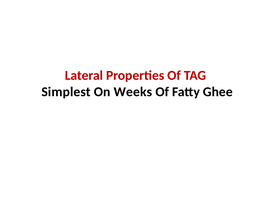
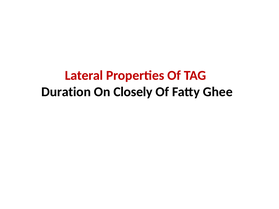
Simplest: Simplest -> Duration
Weeks: Weeks -> Closely
